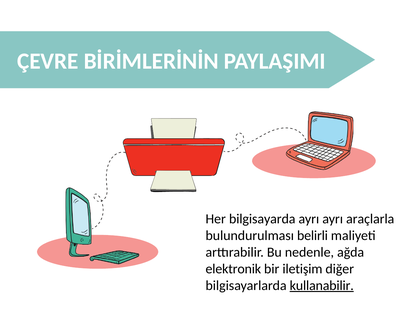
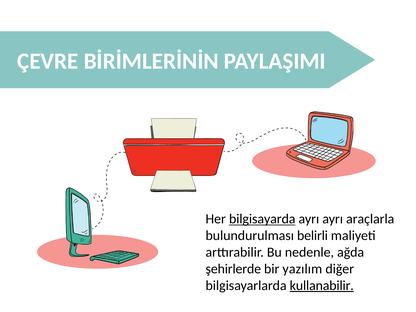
bilgisayarda underline: none -> present
elektronik: elektronik -> şehirlerde
iletişim: iletişim -> yazılım
